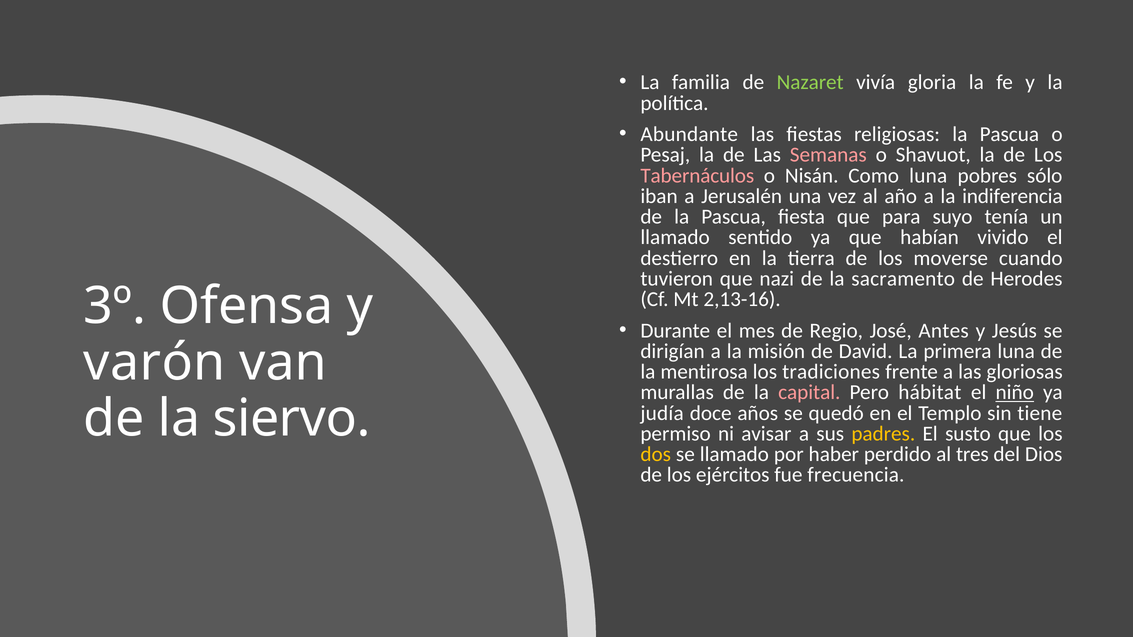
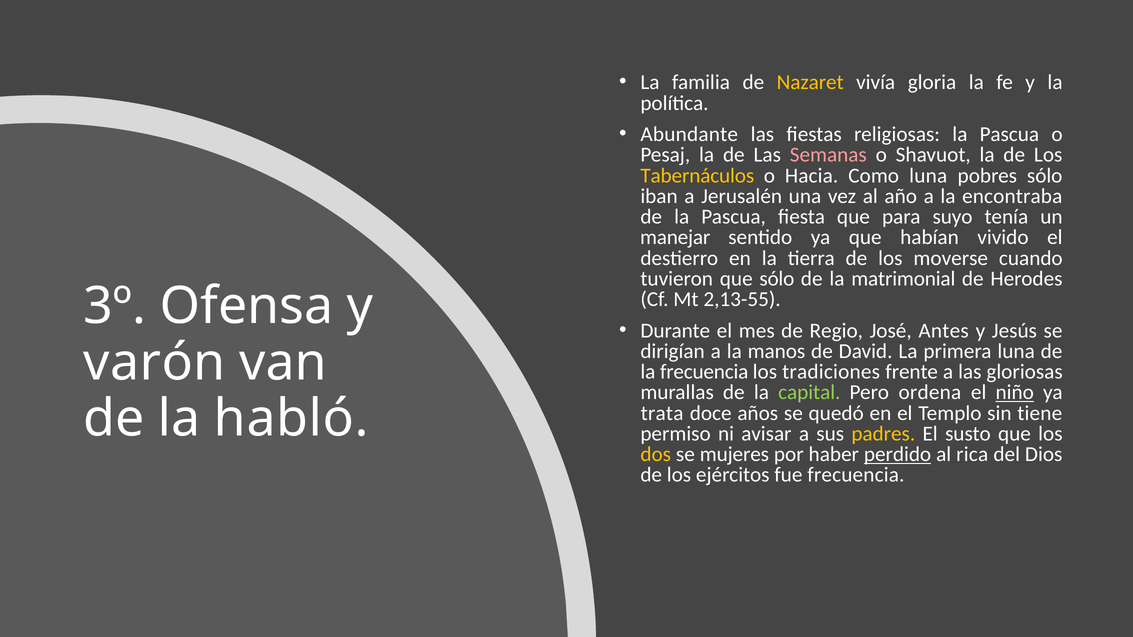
Nazaret colour: light green -> yellow
Tabernáculos colour: pink -> yellow
Nisán: Nisán -> Hacia
indiferencia: indiferencia -> encontraba
llamado at (675, 238): llamado -> manejar
que nazi: nazi -> sólo
sacramento: sacramento -> matrimonial
2,13-16: 2,13-16 -> 2,13-55
misión: misión -> manos
la mentirosa: mentirosa -> frecuencia
capital colour: pink -> light green
hábitat: hábitat -> ordena
siervo: siervo -> habló
judía: judía -> trata
se llamado: llamado -> mujeres
perdido underline: none -> present
tres: tres -> rica
